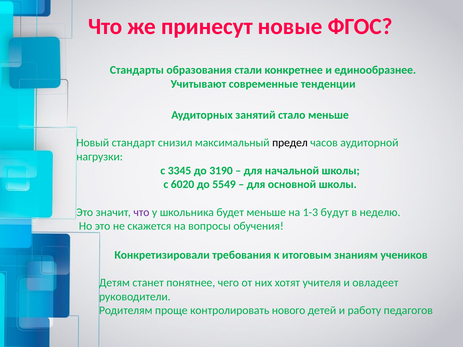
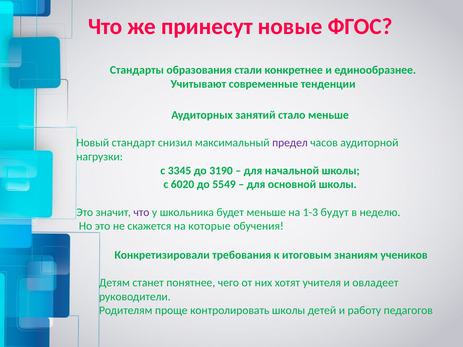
предел colour: black -> purple
вопросы: вопросы -> которые
контролировать нового: нового -> школы
